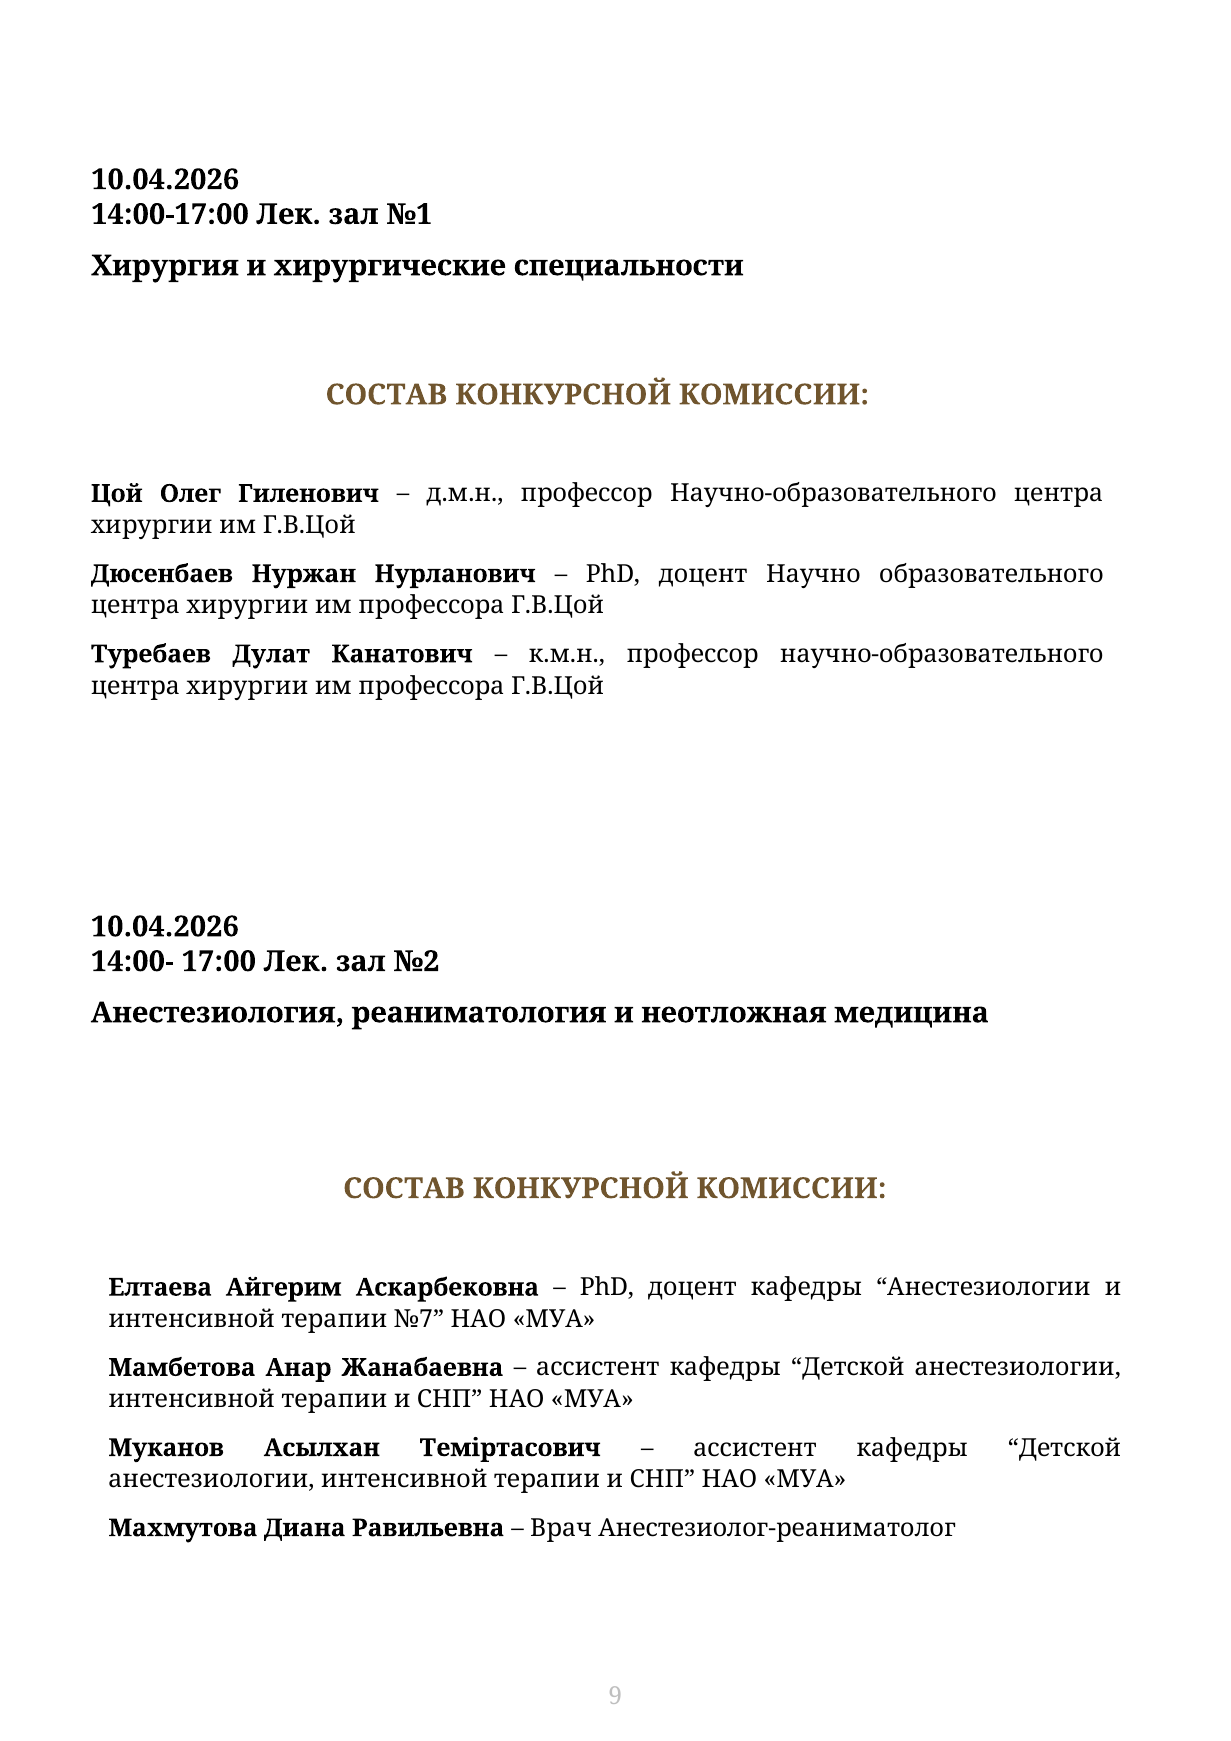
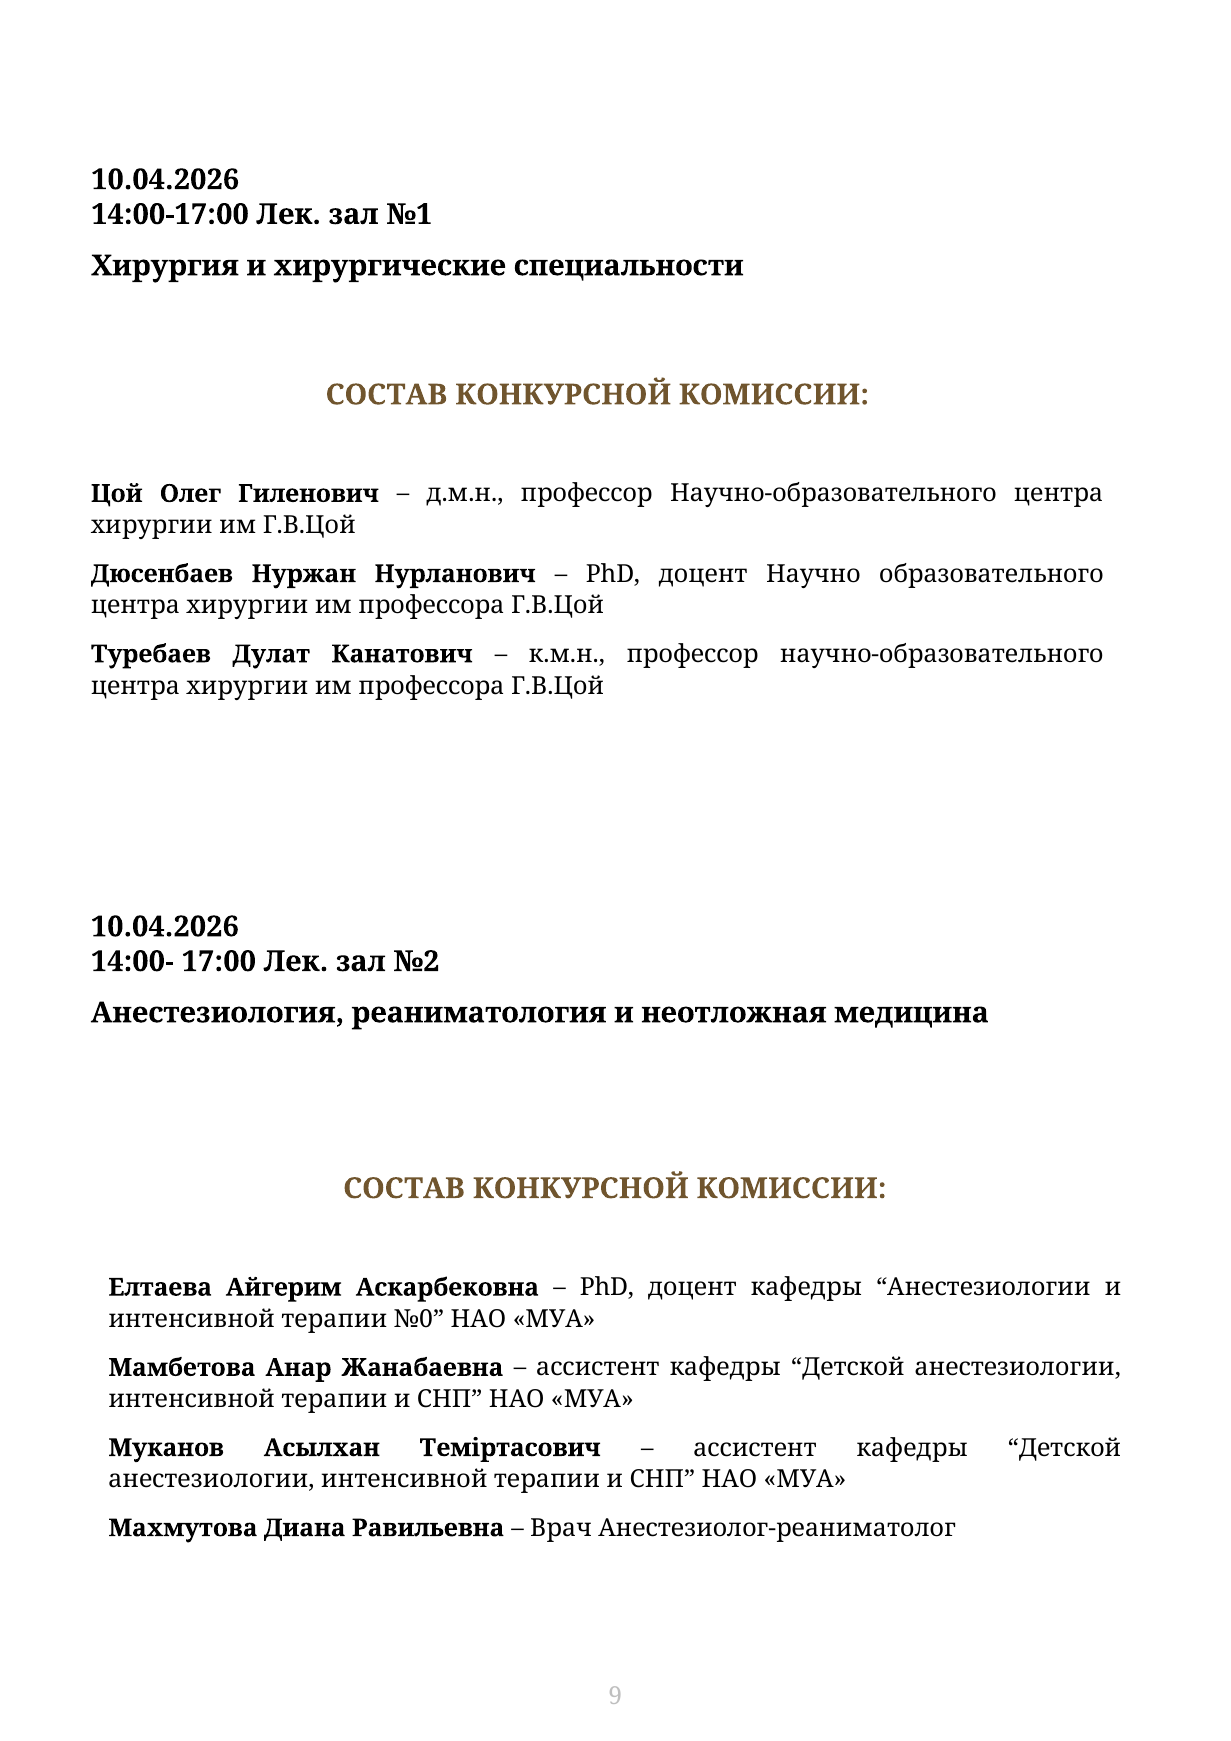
№7: №7 -> №0
